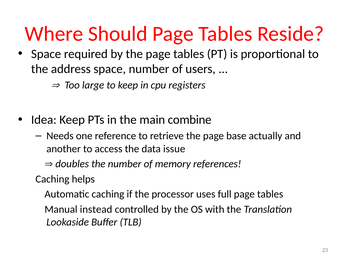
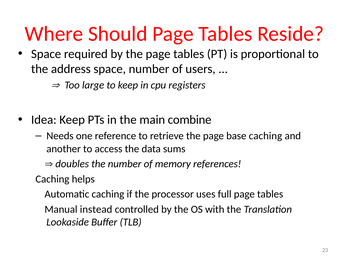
base actually: actually -> caching
issue: issue -> sums
